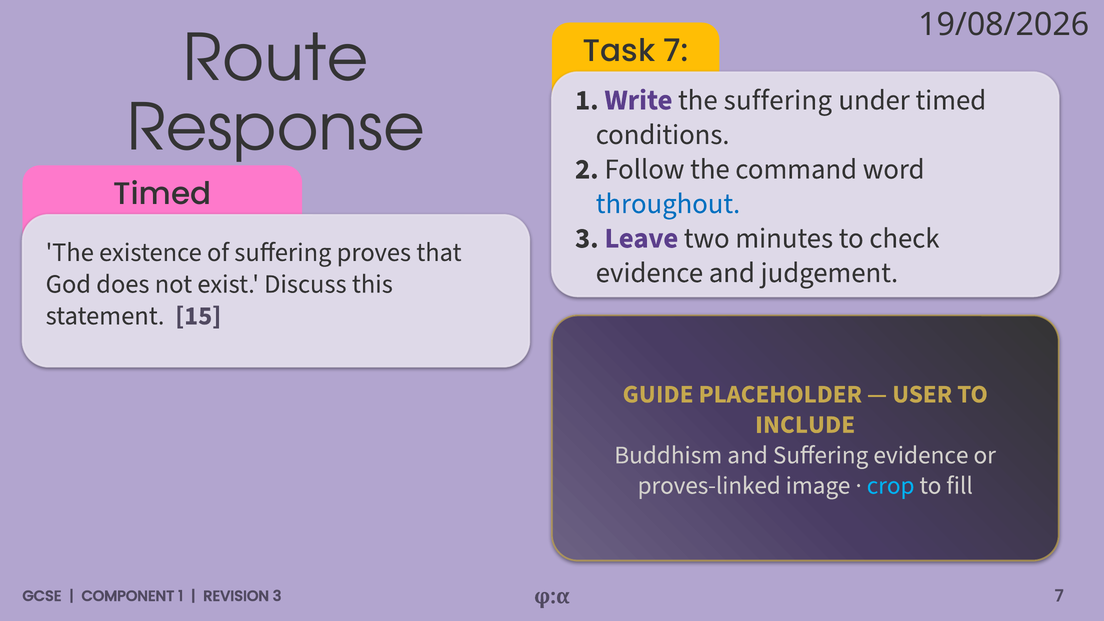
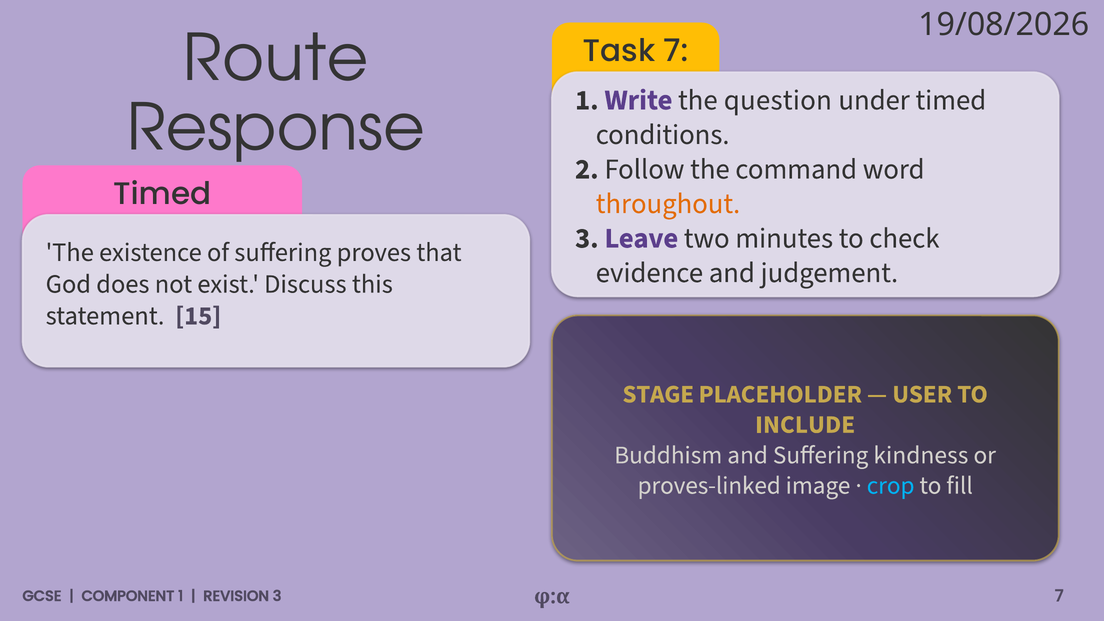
the suffering: suffering -> question
throughout colour: blue -> orange
GUIDE: GUIDE -> STAGE
Suffering evidence: evidence -> kindness
